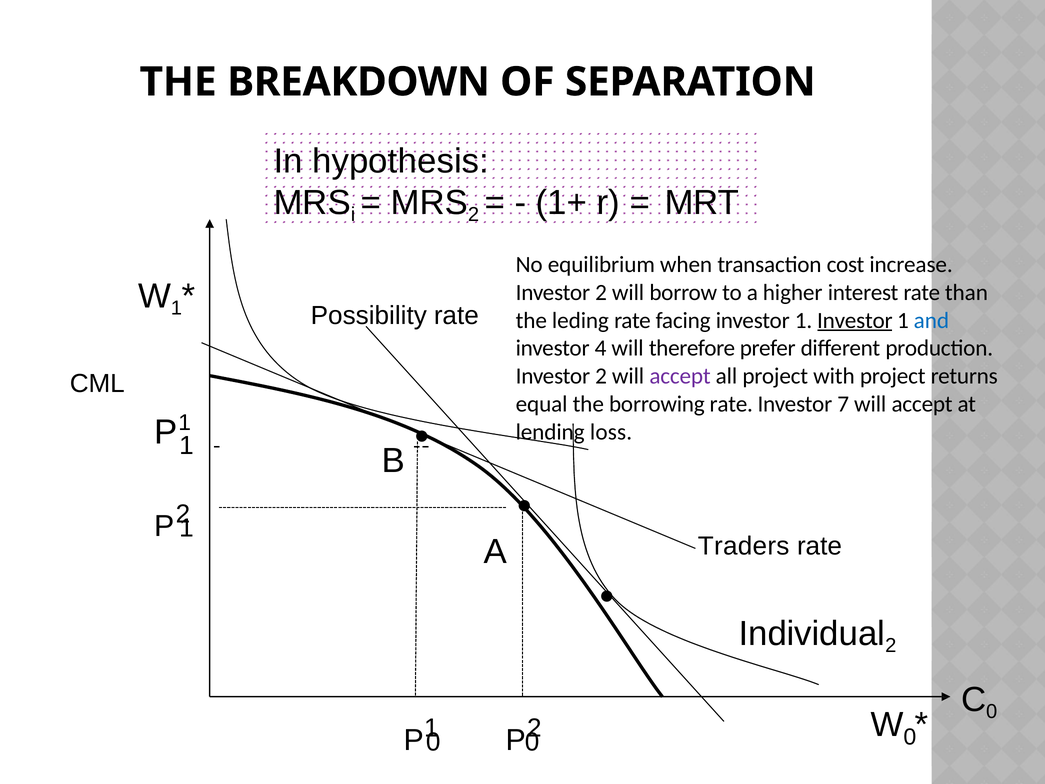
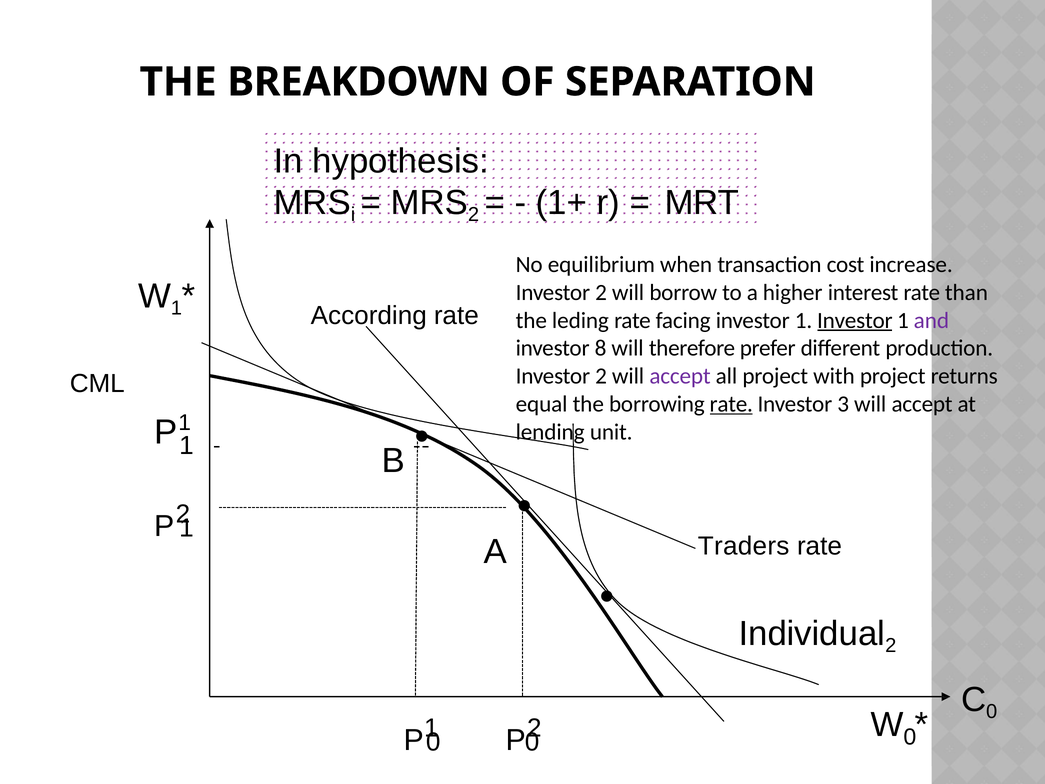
Possibility: Possibility -> According
and colour: blue -> purple
4: 4 -> 8
rate at (731, 404) underline: none -> present
7: 7 -> 3
loss: loss -> unit
